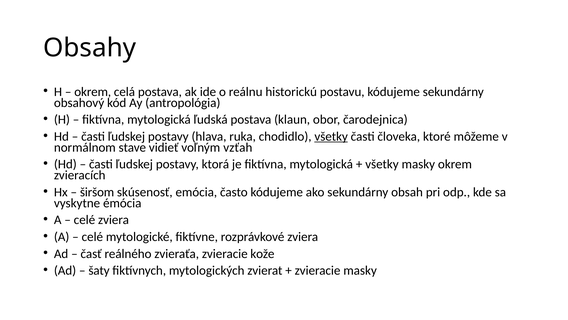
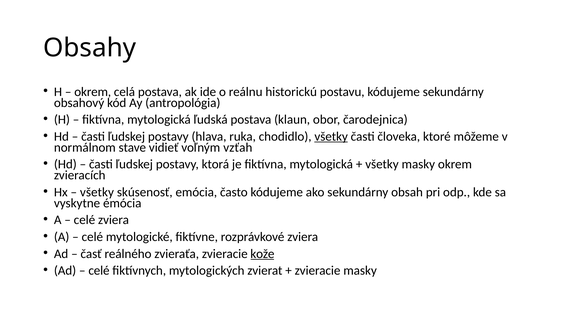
širšom at (97, 192): širšom -> všetky
kože underline: none -> present
šaty at (99, 270): šaty -> celé
